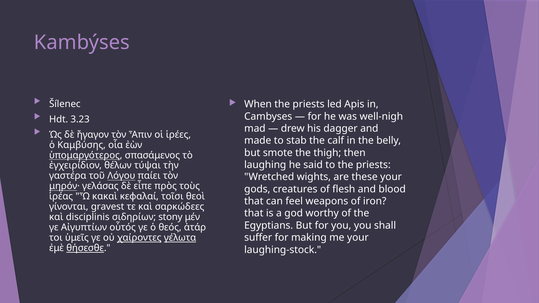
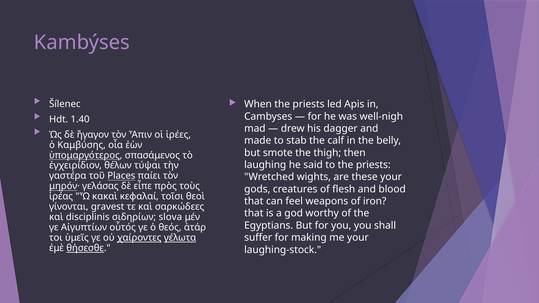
3.23: 3.23 -> 1.40
Λόγου: Λόγου -> Places
stony: stony -> slova
